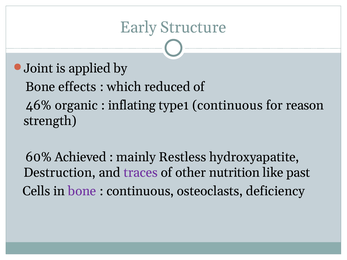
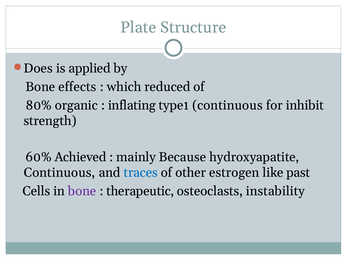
Early: Early -> Plate
Joint: Joint -> Does
46%: 46% -> 80%
reason: reason -> inhibit
Restless: Restless -> Because
Destruction at (60, 173): Destruction -> Continuous
traces colour: purple -> blue
nutrition: nutrition -> estrogen
continuous at (140, 191): continuous -> therapeutic
deficiency: deficiency -> instability
